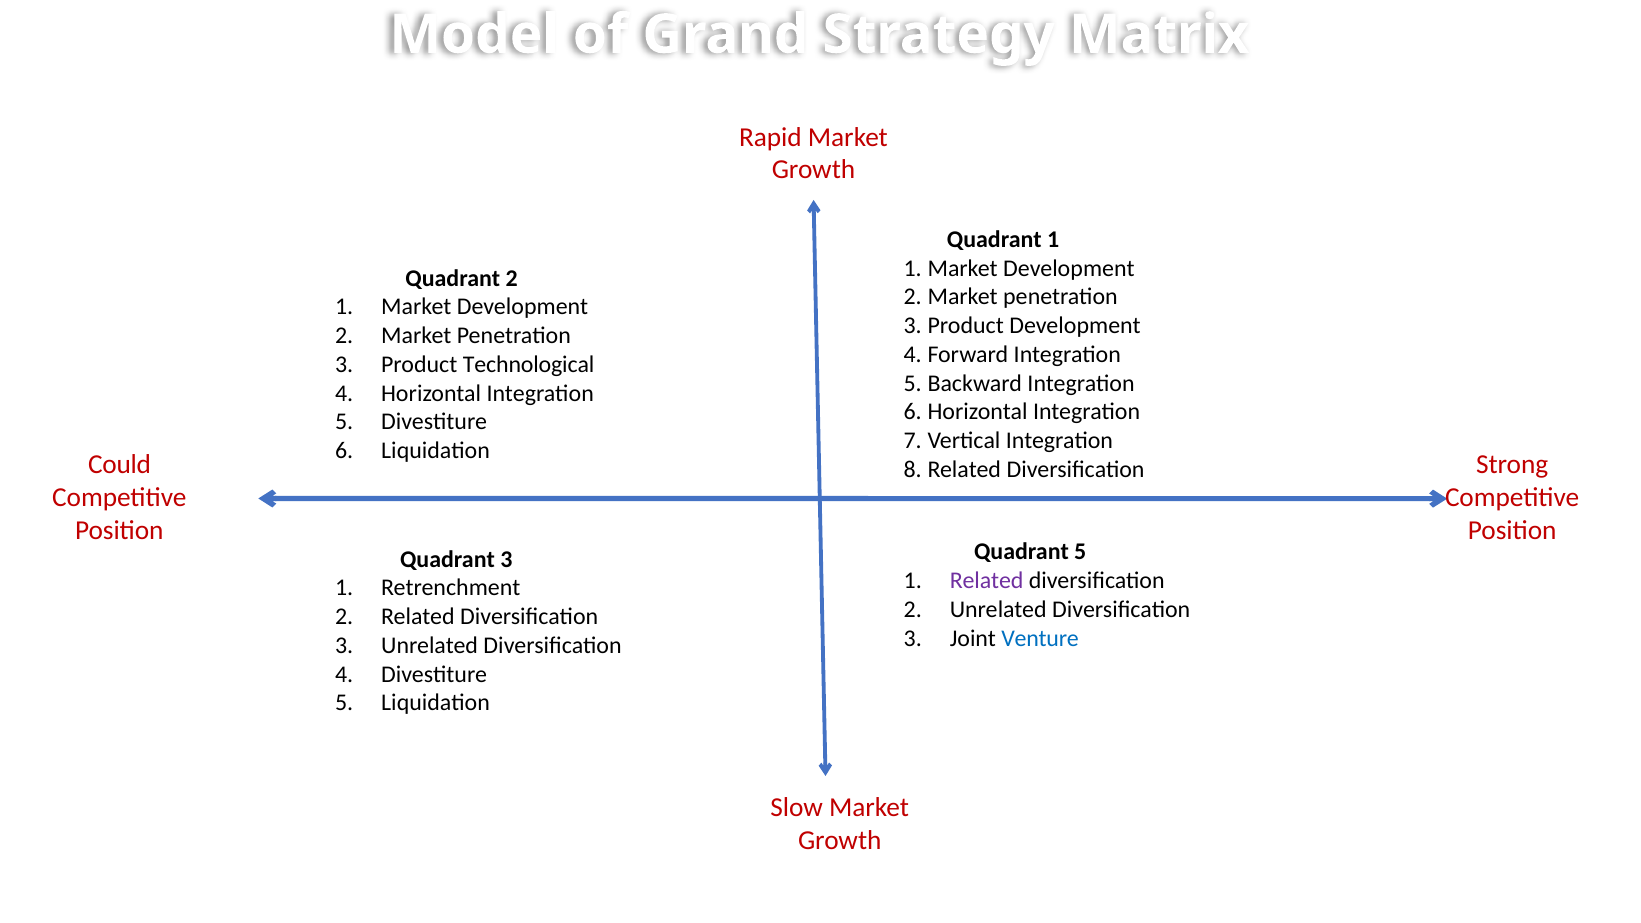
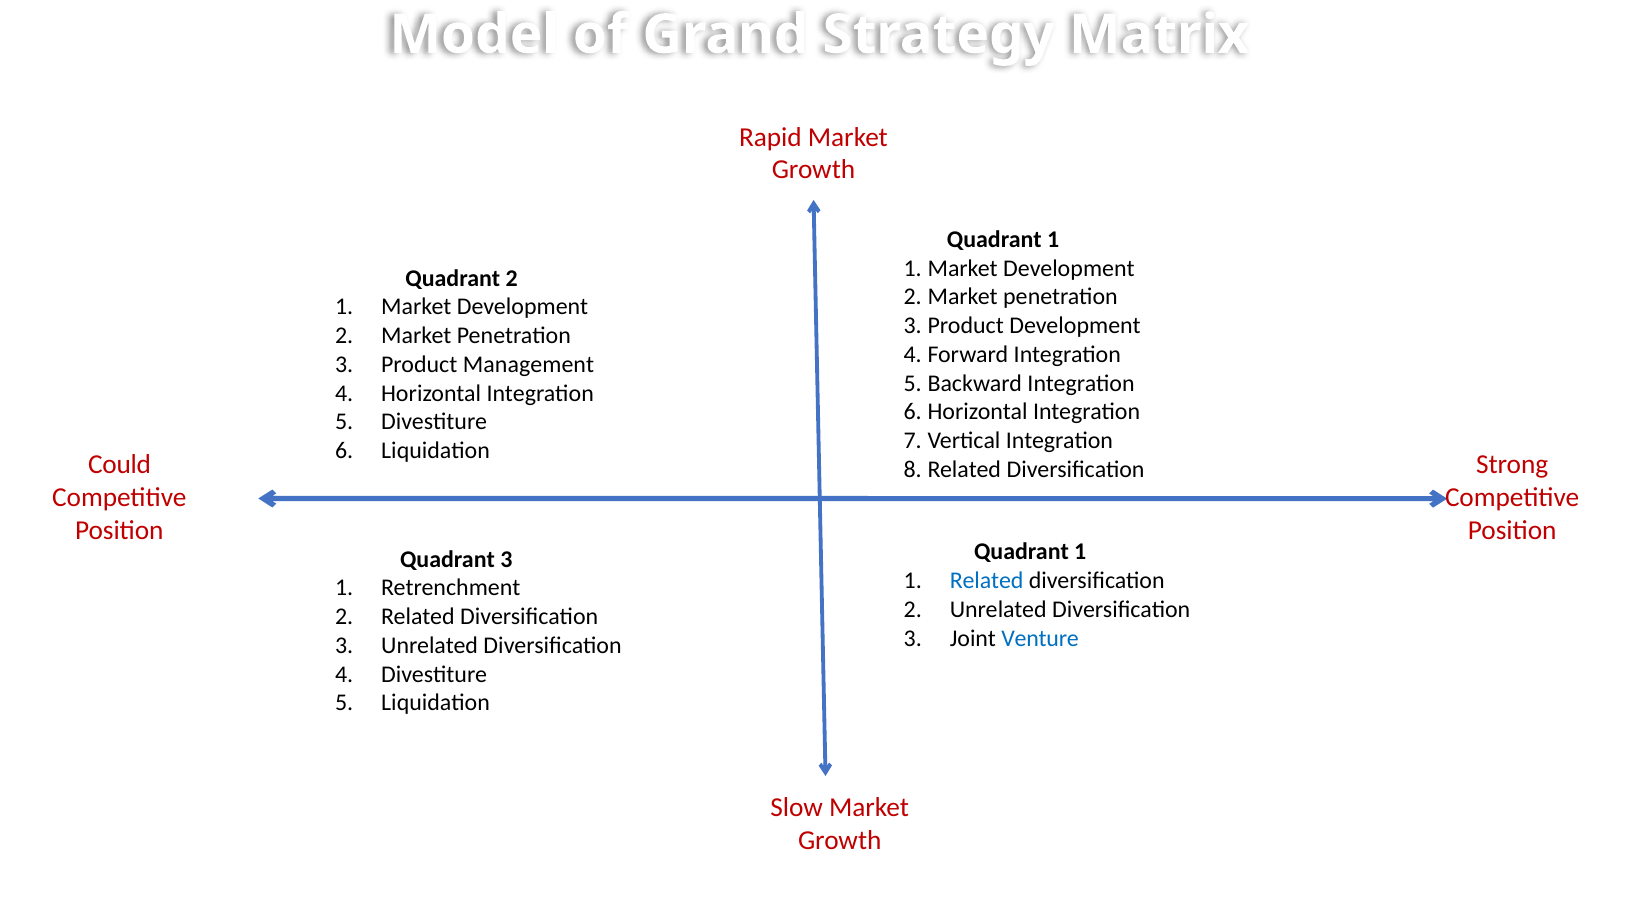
Technological: Technological -> Management
5 at (1080, 552): 5 -> 1
Related at (987, 581) colour: purple -> blue
